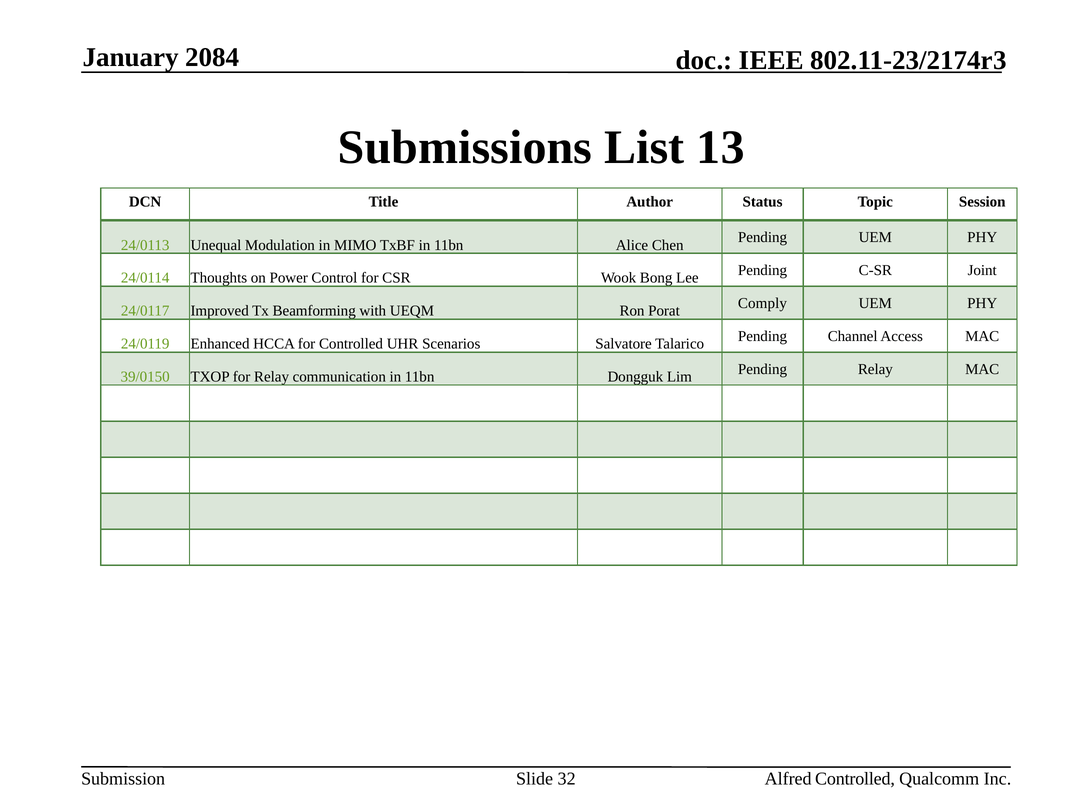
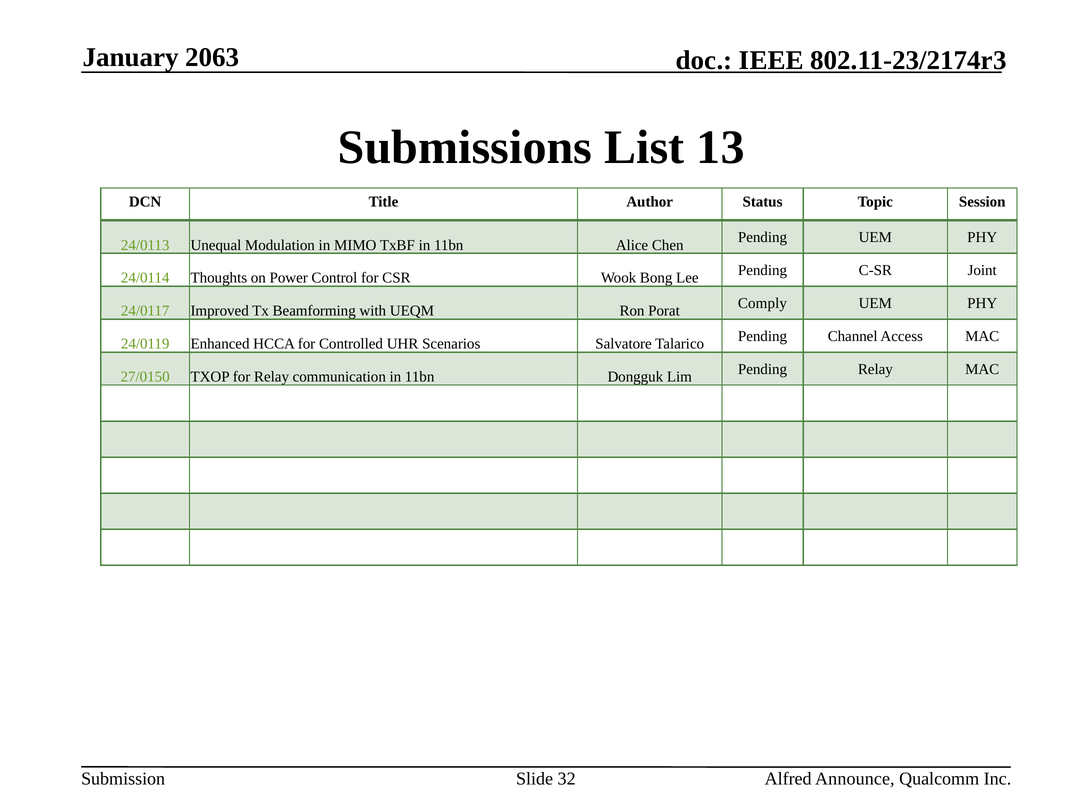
2084: 2084 -> 2063
39/0150: 39/0150 -> 27/0150
Alfred Controlled: Controlled -> Announce
